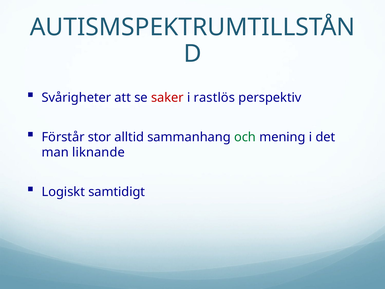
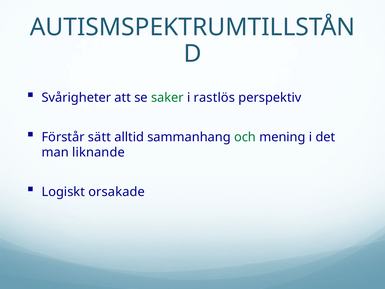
saker colour: red -> green
stor: stor -> sätt
samtidigt: samtidigt -> orsakade
